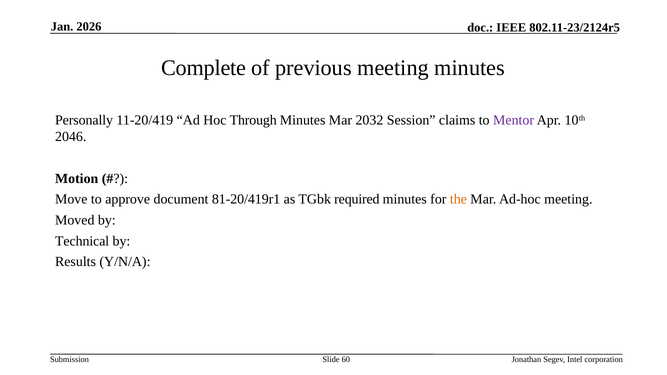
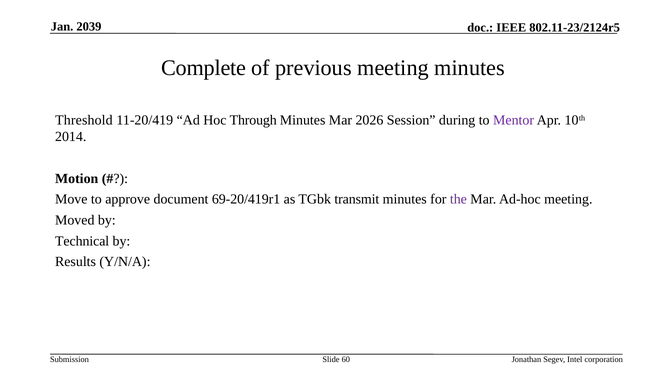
2026: 2026 -> 2039
Personally: Personally -> Threshold
2032: 2032 -> 2026
claims: claims -> during
2046: 2046 -> 2014
81-20/419r1: 81-20/419r1 -> 69-20/419r1
required: required -> transmit
the colour: orange -> purple
